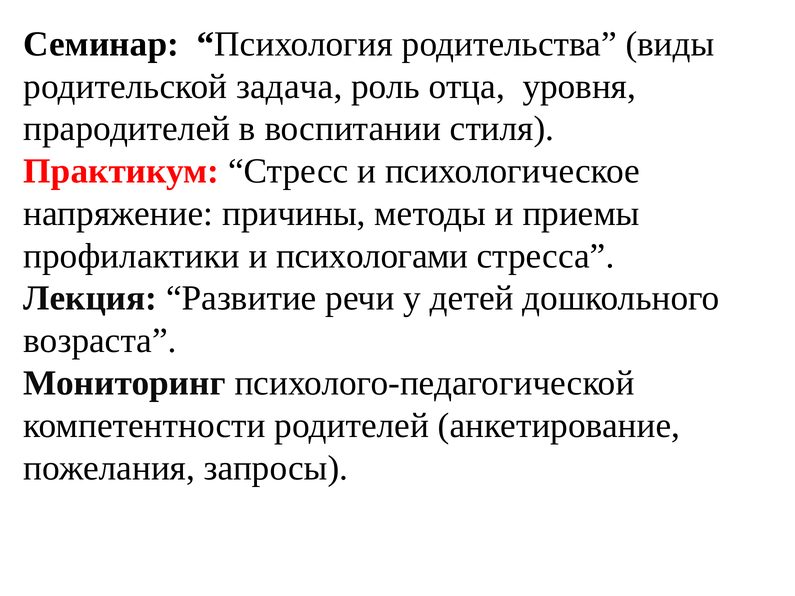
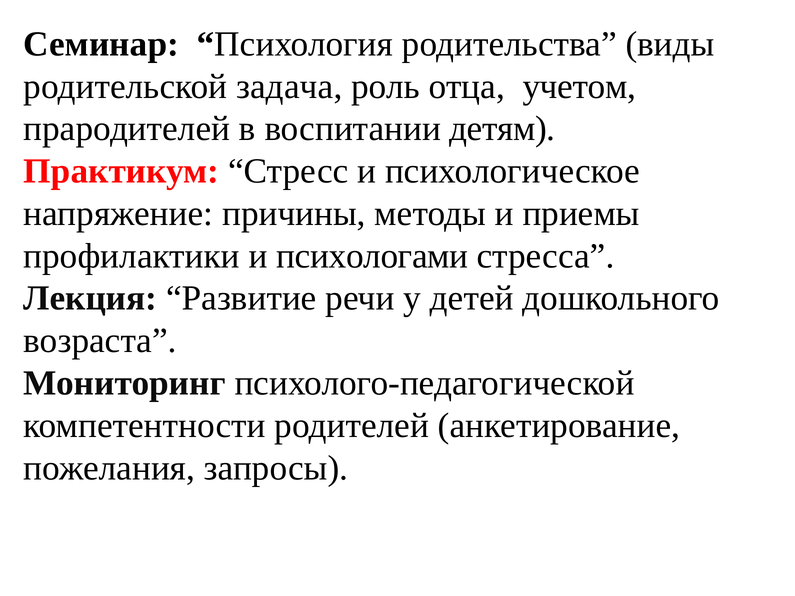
уровня: уровня -> учетом
стиля: стиля -> детям
